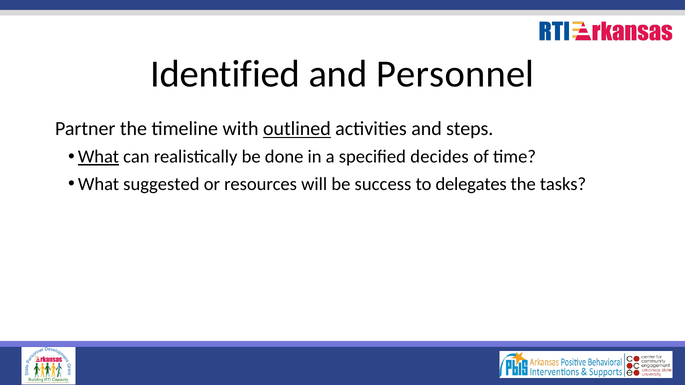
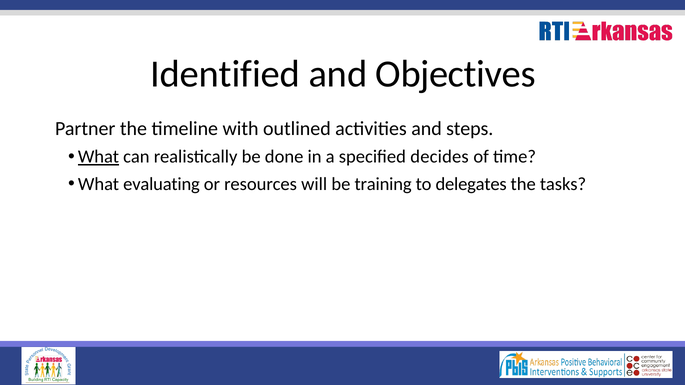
Personnel: Personnel -> Objectives
outlined underline: present -> none
suggested: suggested -> evaluating
success: success -> training
